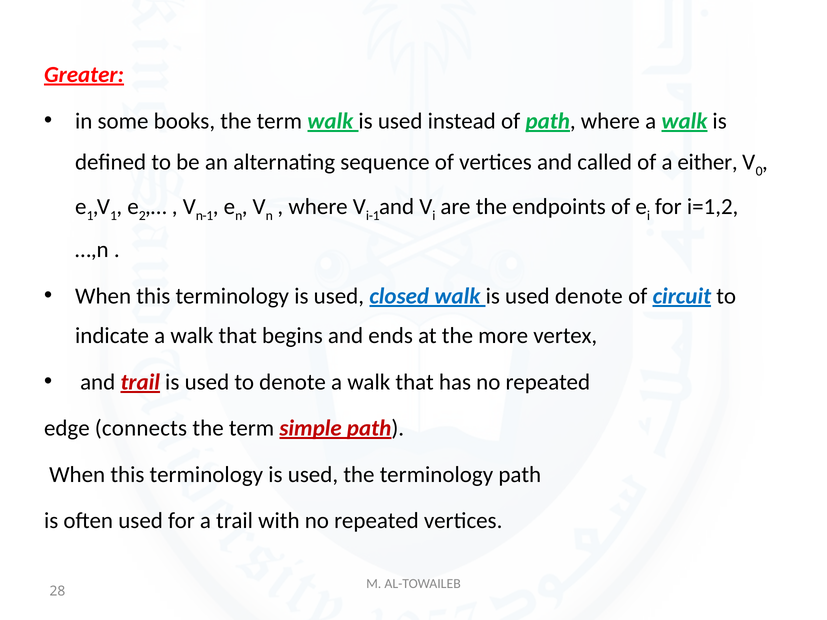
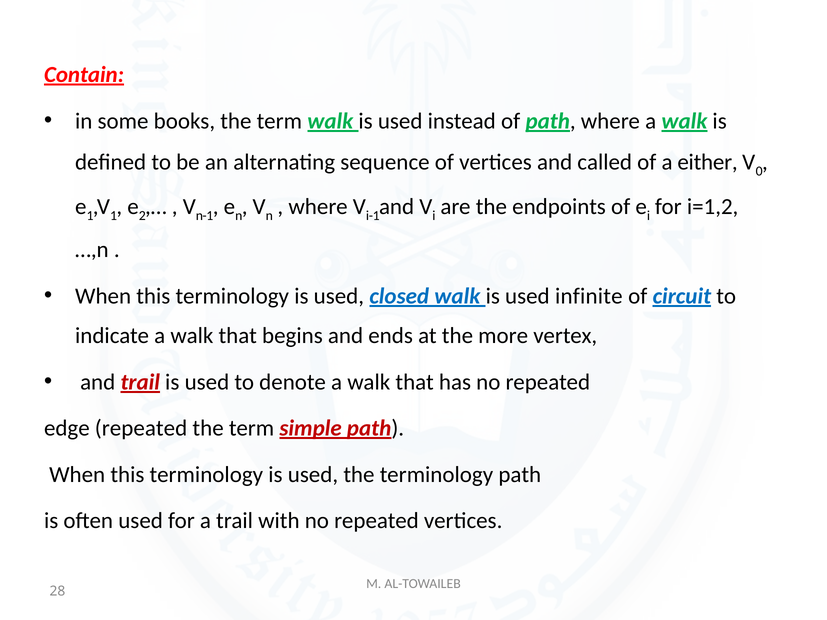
Greater: Greater -> Contain
used denote: denote -> infinite
edge connects: connects -> repeated
